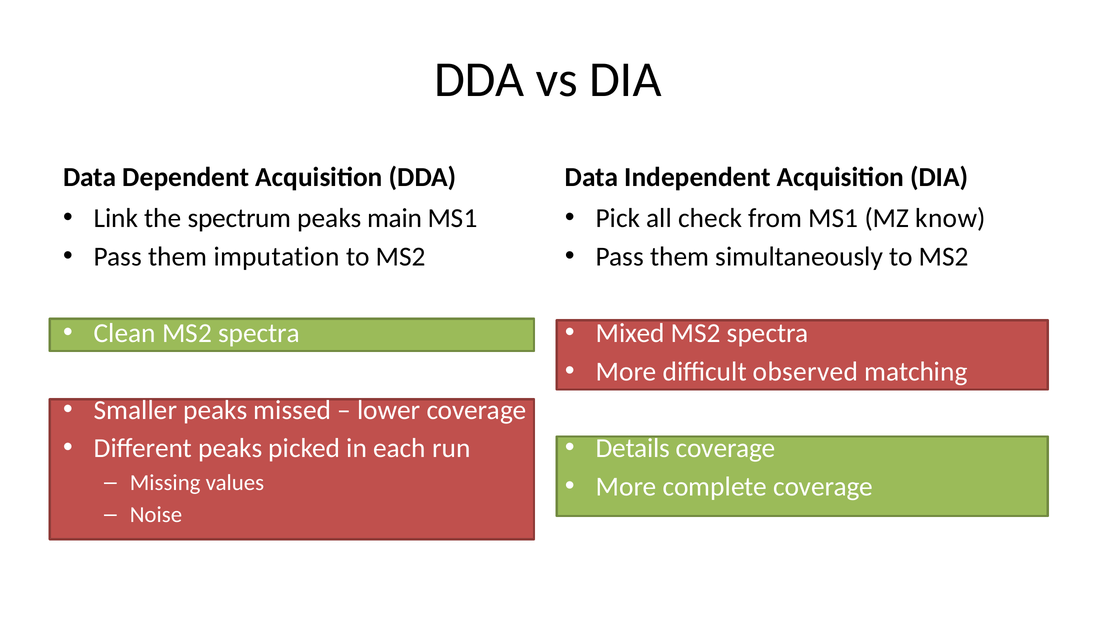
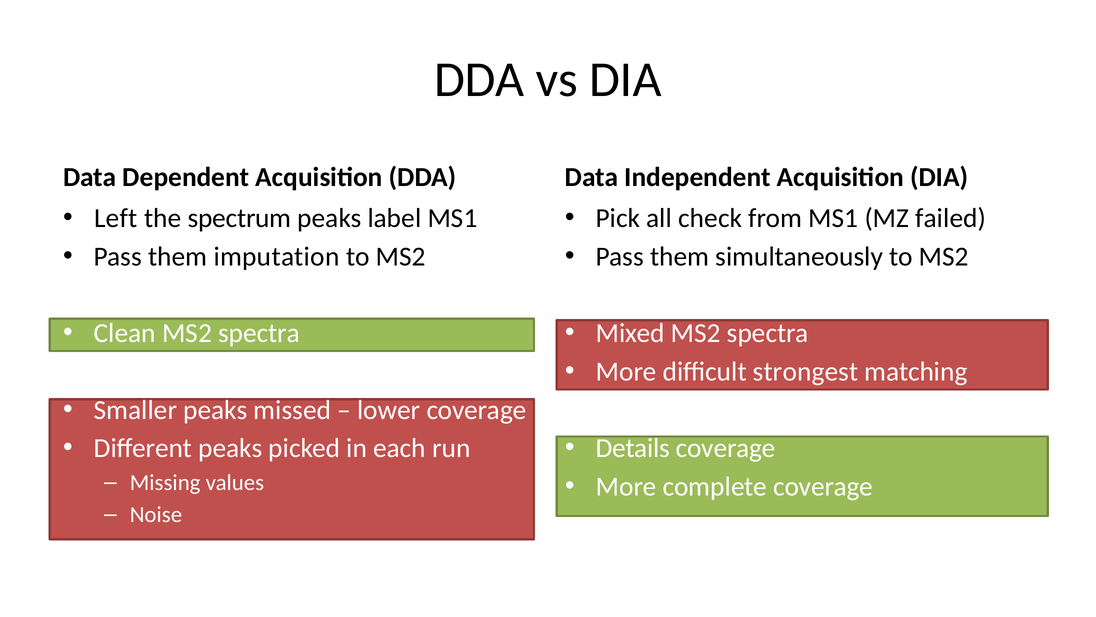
Link: Link -> Left
main: main -> label
know: know -> failed
observed: observed -> strongest
